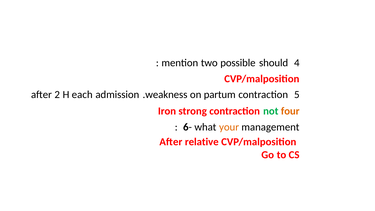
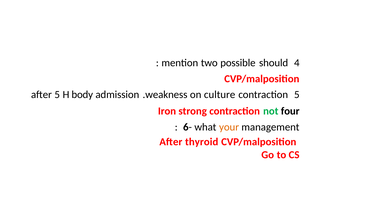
after 2: 2 -> 5
each: each -> body
partum: partum -> culture
four colour: orange -> black
relative: relative -> thyroid
